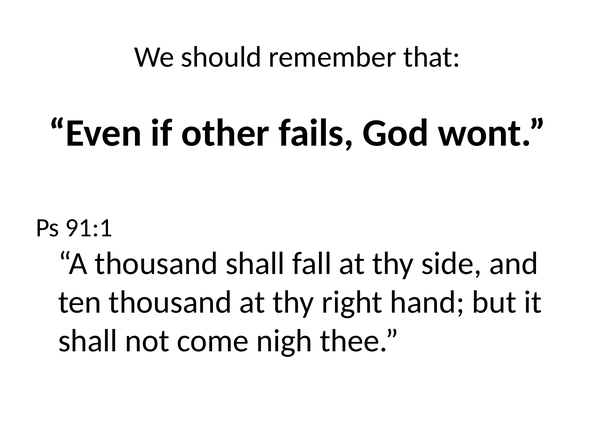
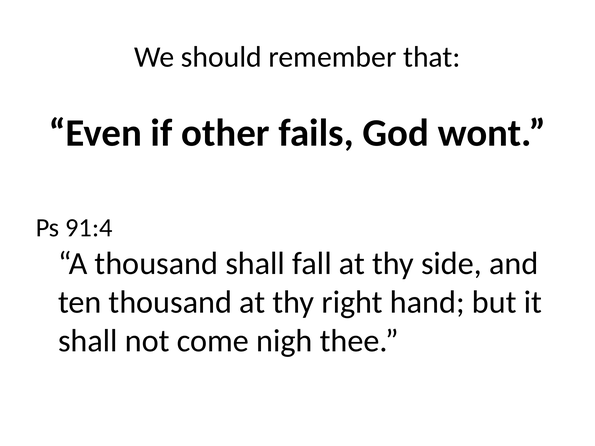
91:1: 91:1 -> 91:4
